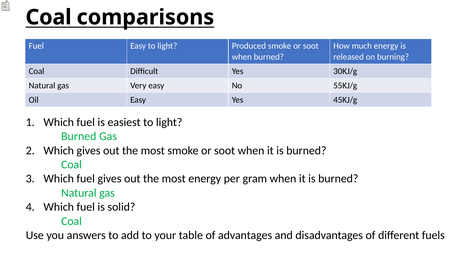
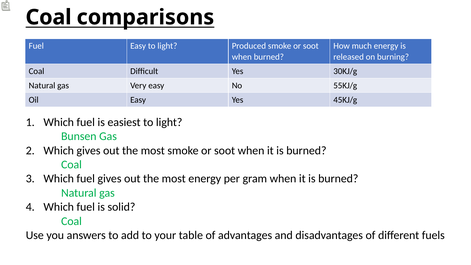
Burned at (79, 136): Burned -> Bunsen
